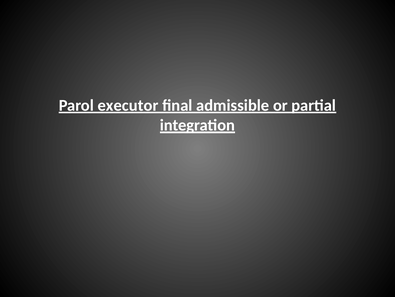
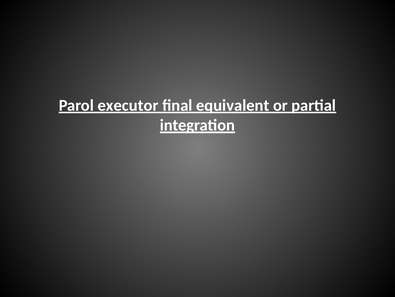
admissible: admissible -> equivalent
